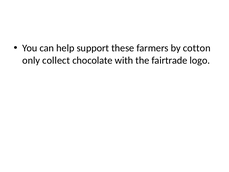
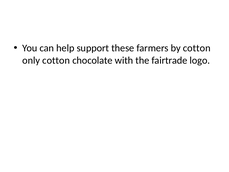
only collect: collect -> cotton
